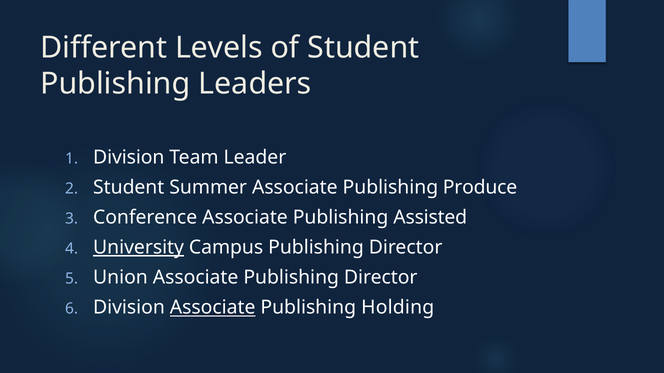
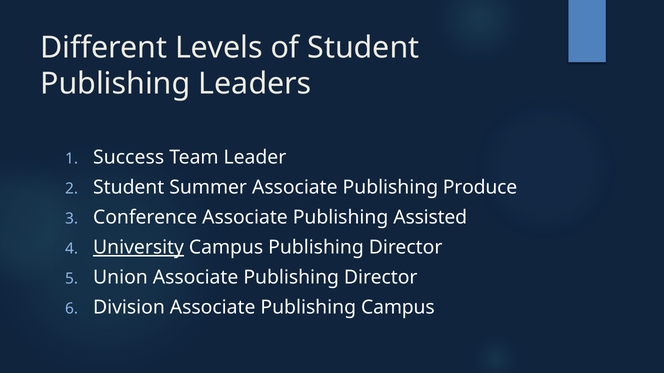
Division at (129, 157): Division -> Success
Associate at (213, 308) underline: present -> none
Publishing Holding: Holding -> Campus
